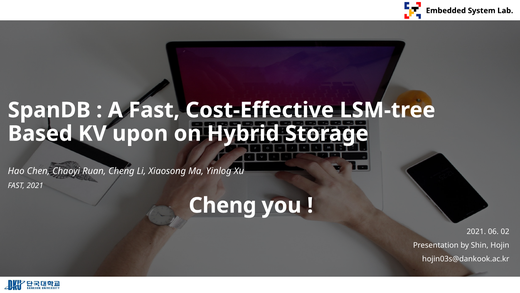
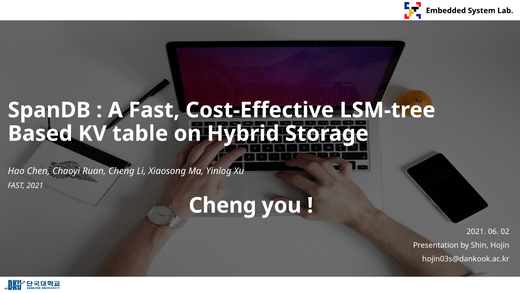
upon: upon -> table
